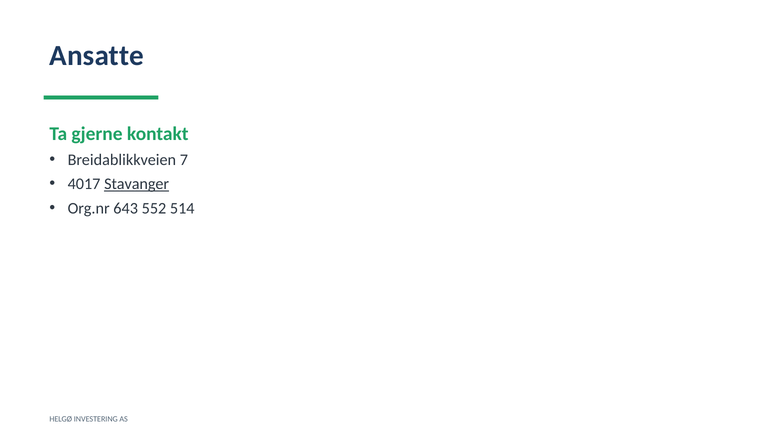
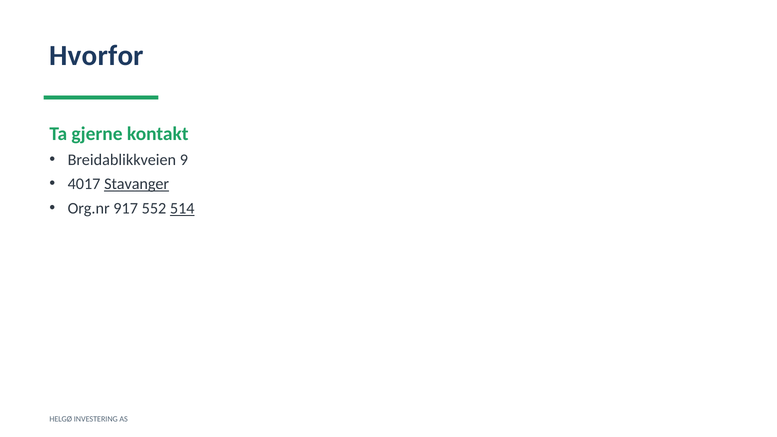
Ansatte: Ansatte -> Hvorfor
7: 7 -> 9
643: 643 -> 917
514 underline: none -> present
